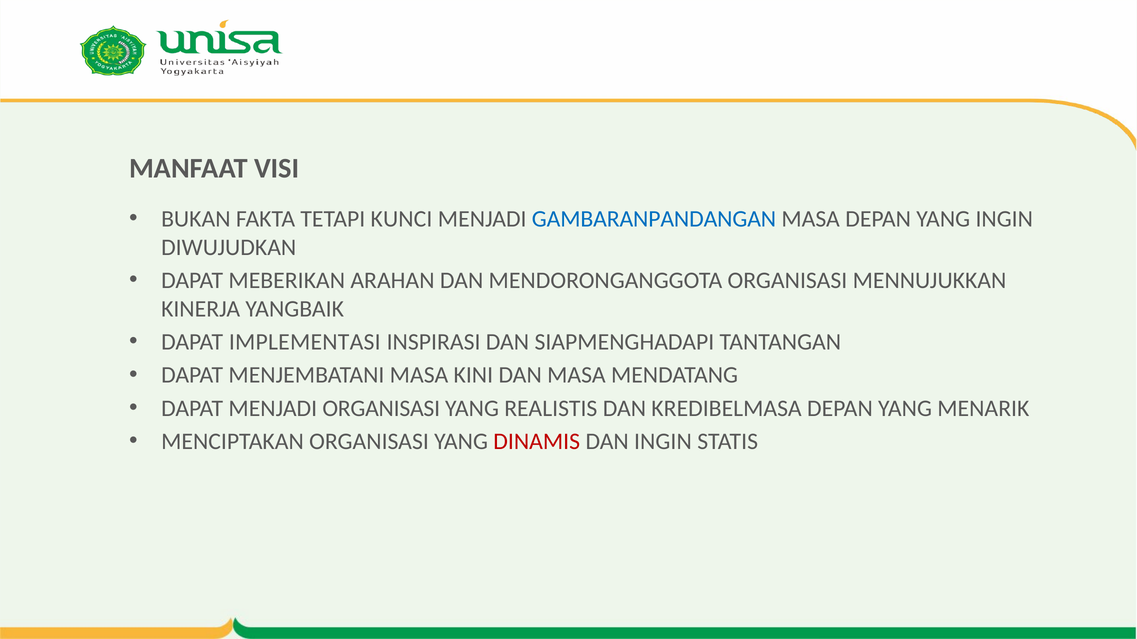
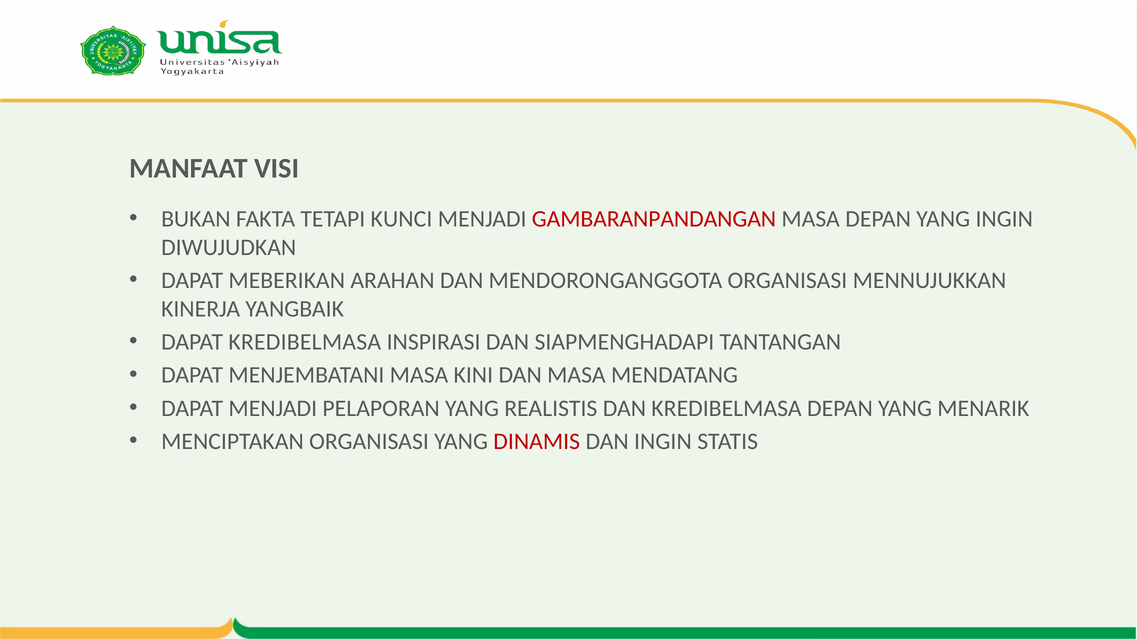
GAMBARANPANDANGAN colour: blue -> red
DAPAT IMPLEMENTASI: IMPLEMENTASI -> KREDIBELMASA
MENJADI ORGANISASI: ORGANISASI -> PELAPORAN
